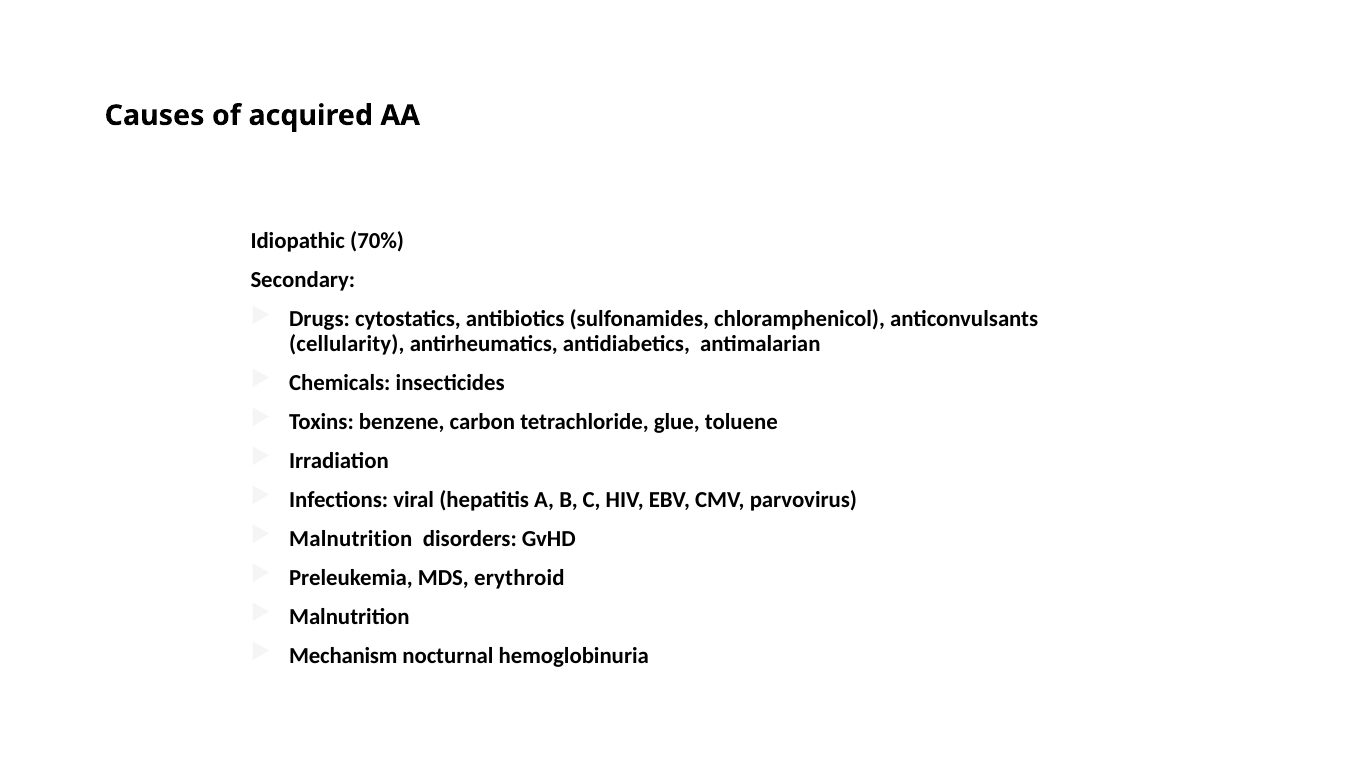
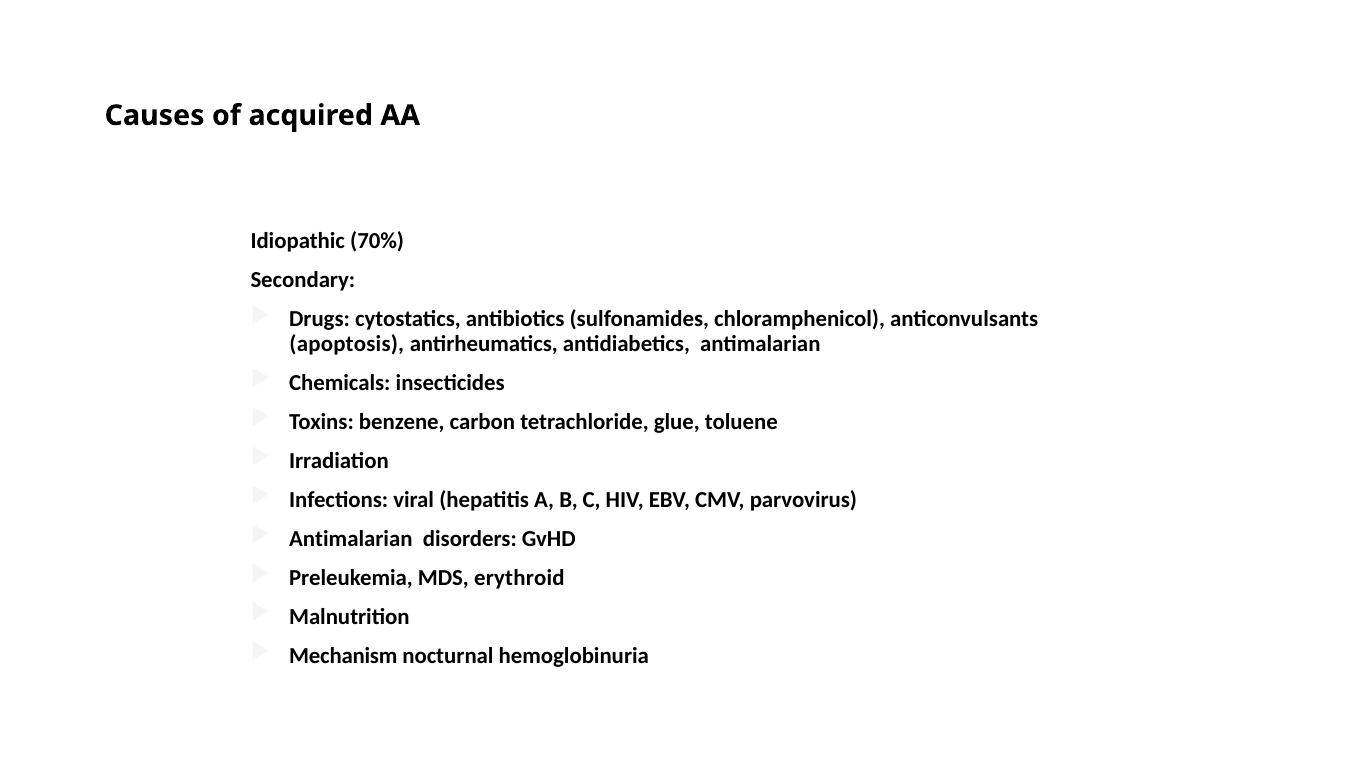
cellularity: cellularity -> apoptosis
Malnutrition at (351, 539): Malnutrition -> Antimalarian
